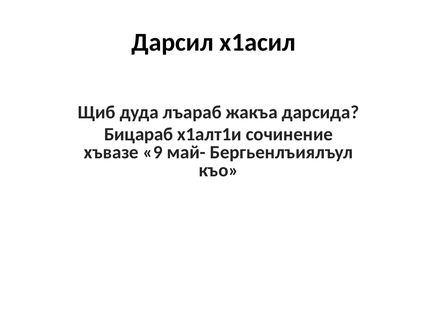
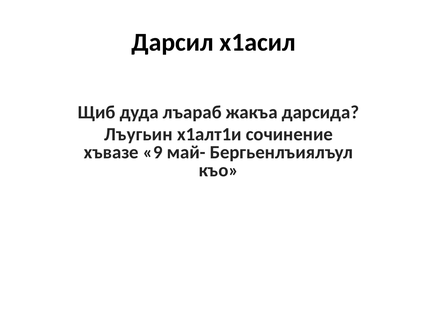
Бицараб: Бицараб -> Лъугьин
